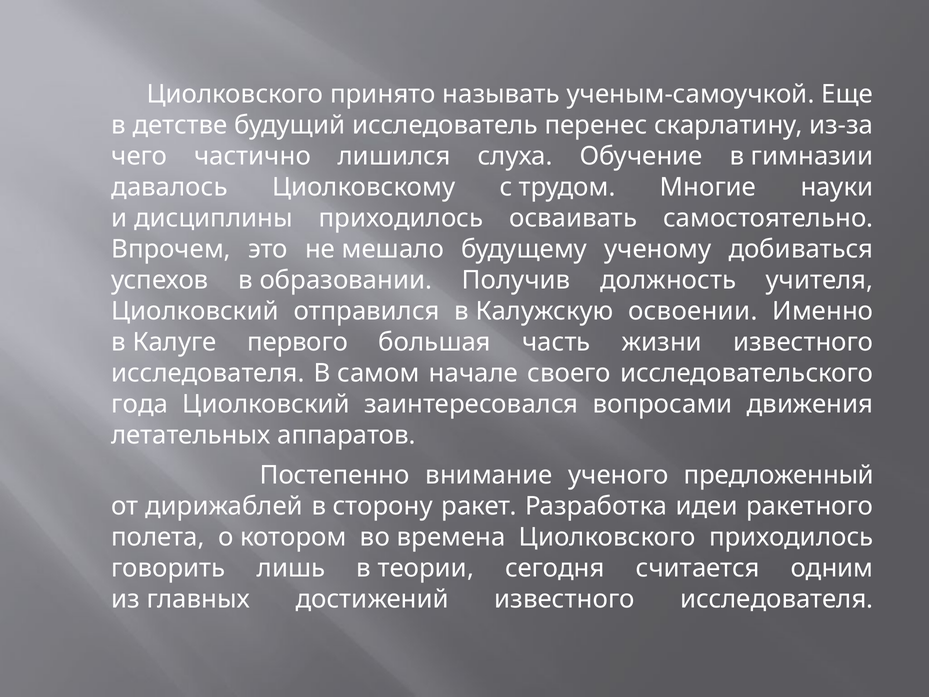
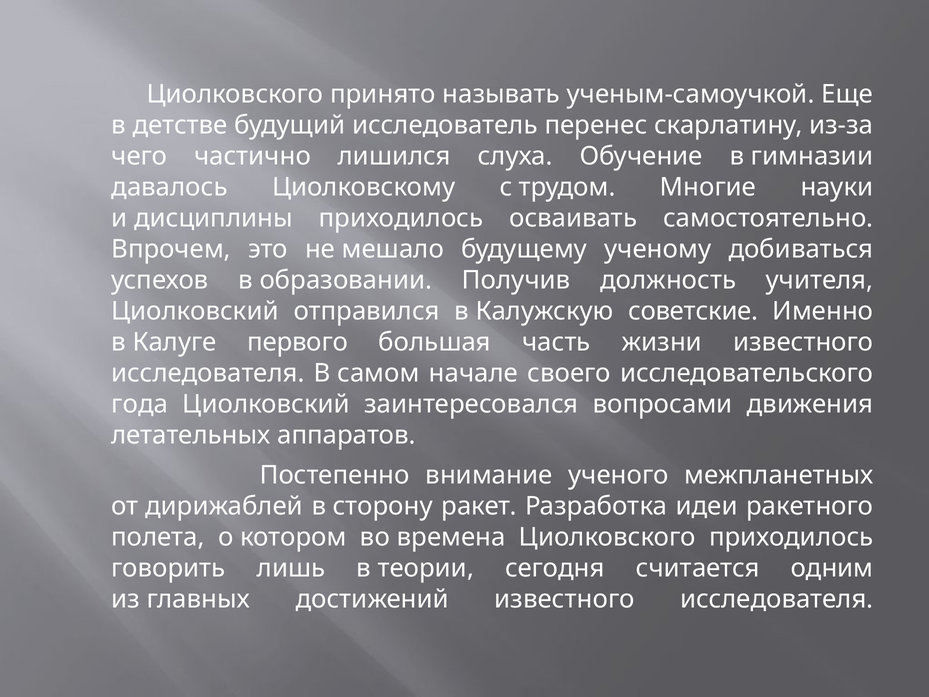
освоении: освоении -> советские
предложенный: предложенный -> межпланетных
